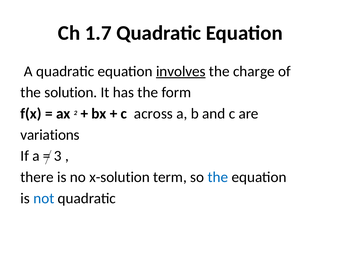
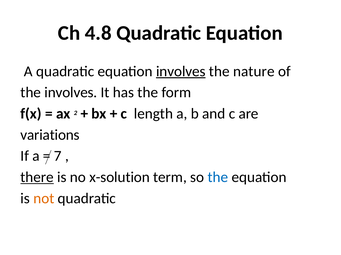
1.7: 1.7 -> 4.8
charge: charge -> nature
the solution: solution -> involves
across: across -> length
3: 3 -> 7
there underline: none -> present
not colour: blue -> orange
